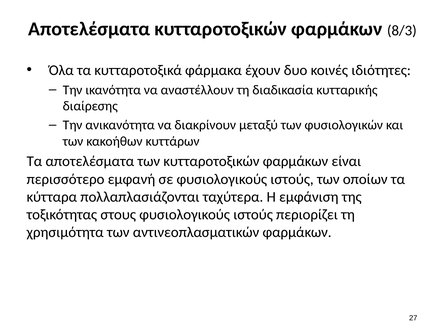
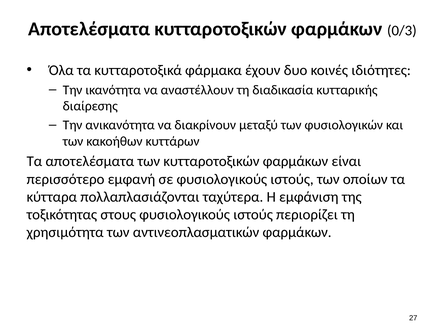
8/3: 8/3 -> 0/3
